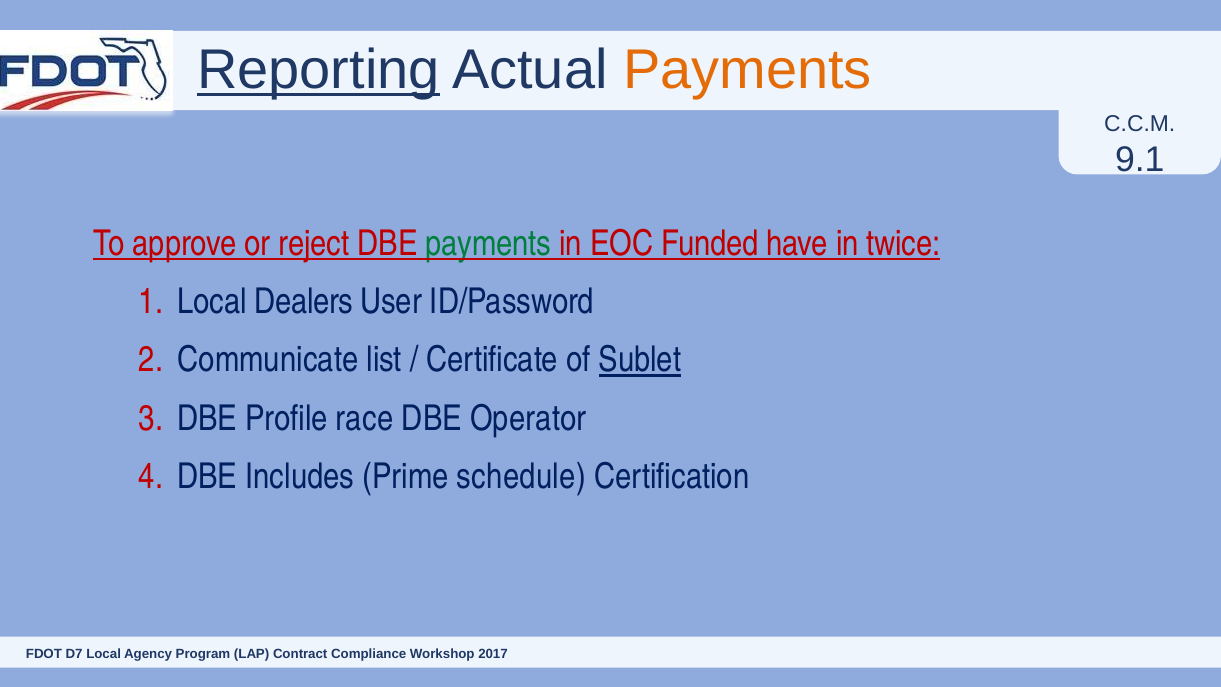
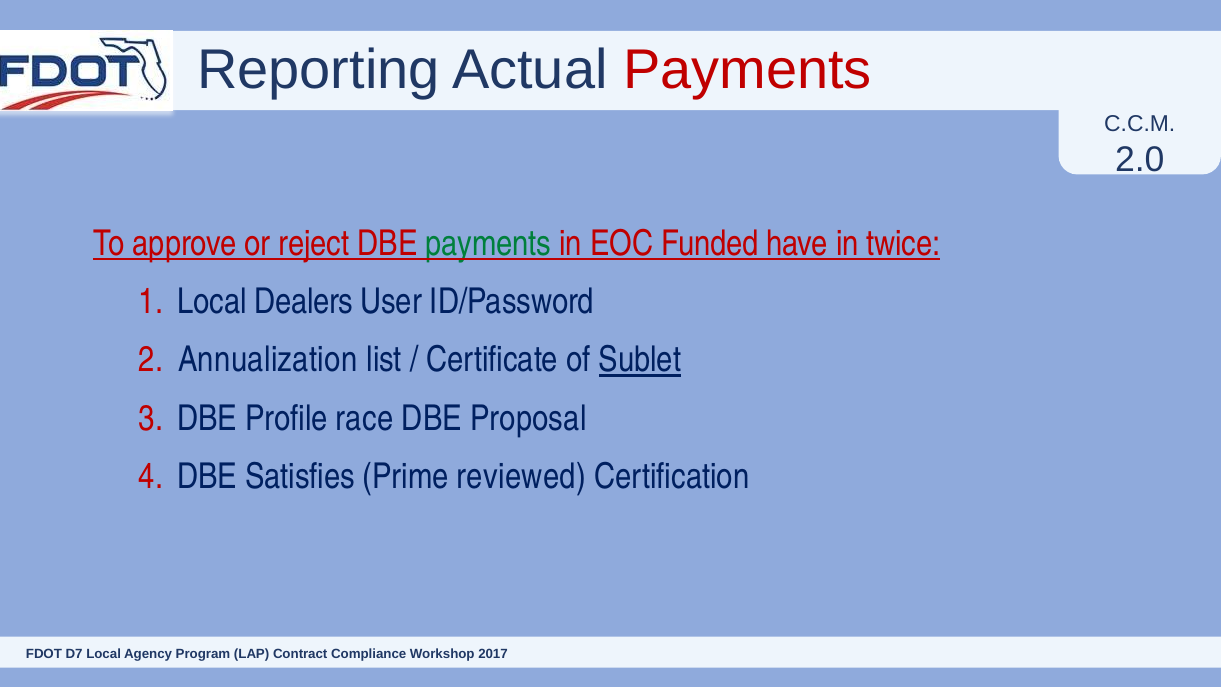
Reporting underline: present -> none
Payments at (747, 70) colour: orange -> red
9.1: 9.1 -> 2.0
Communicate: Communicate -> Annualization
Operator: Operator -> Proposal
Includes: Includes -> Satisfies
schedule: schedule -> reviewed
